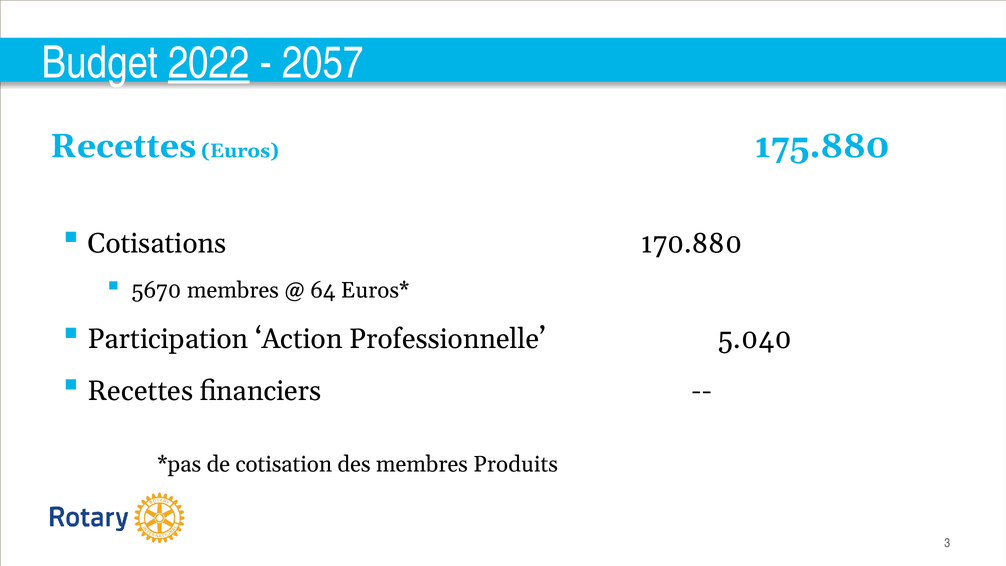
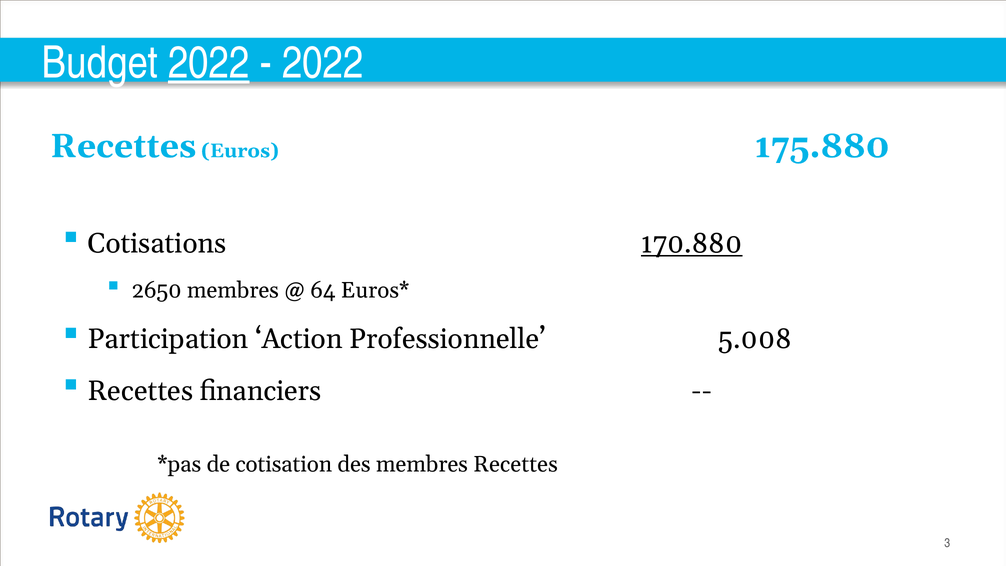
2057 at (323, 63): 2057 -> 2022
170.880 underline: none -> present
5670: 5670 -> 2650
5.040: 5.040 -> 5.008
membres Produits: Produits -> Recettes
